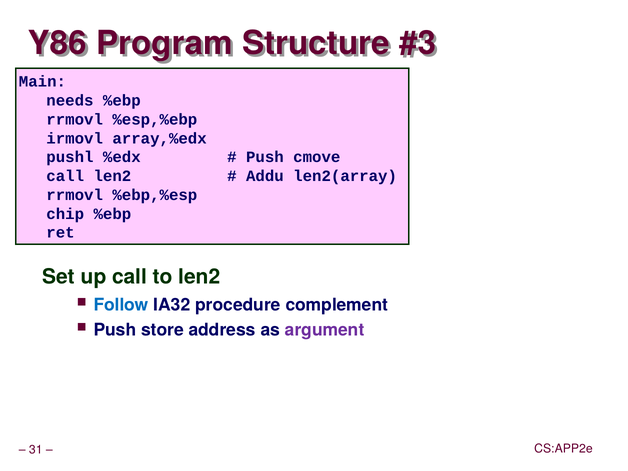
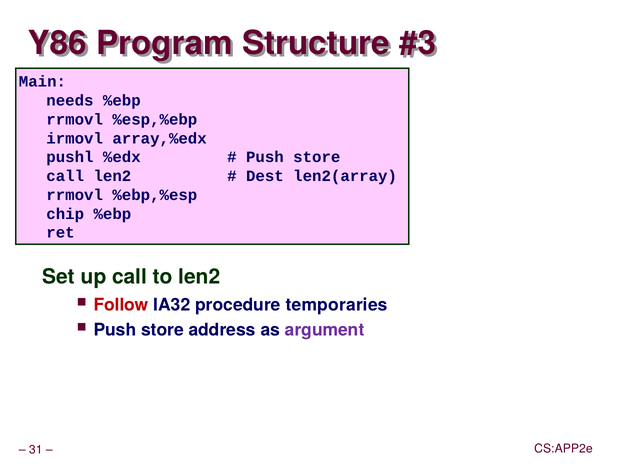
cmove at (317, 157): cmove -> store
Addu: Addu -> Dest
Follow colour: blue -> red
complement: complement -> temporaries
